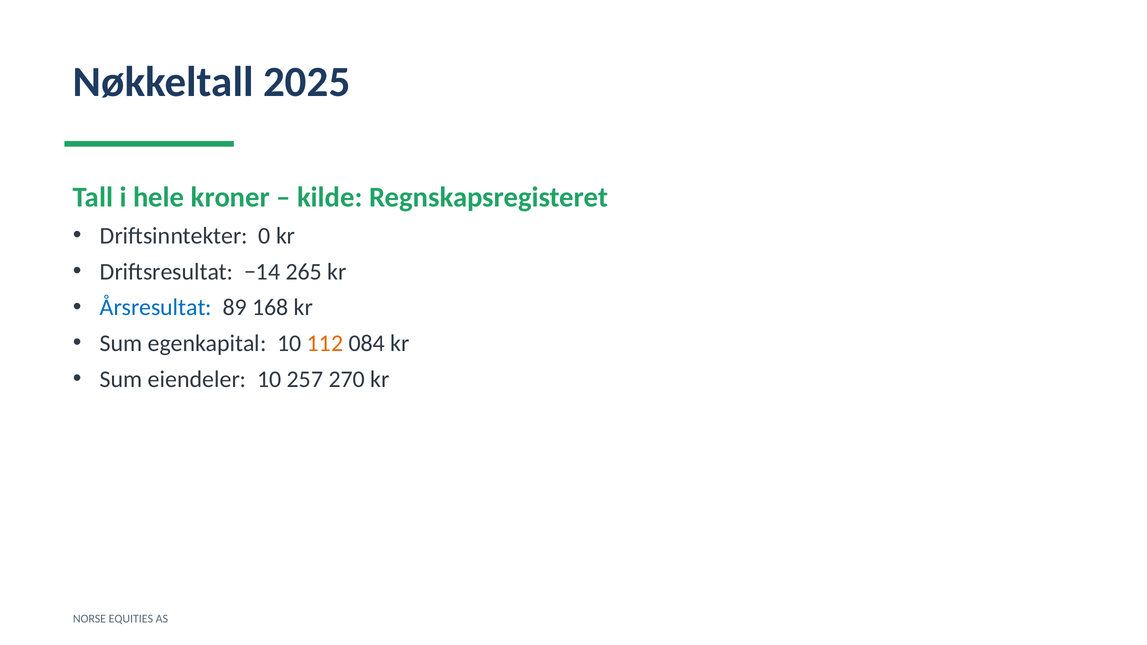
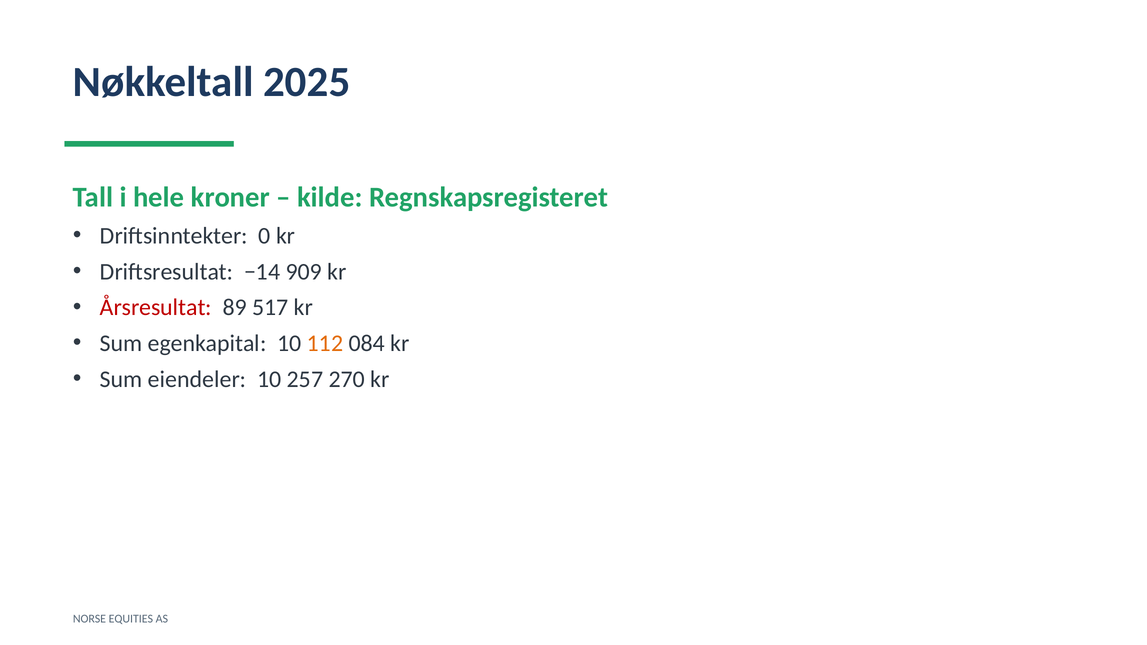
265: 265 -> 909
Årsresultat colour: blue -> red
168: 168 -> 517
